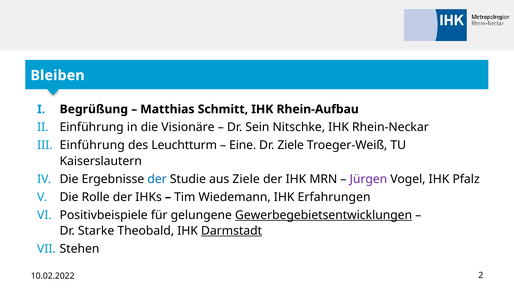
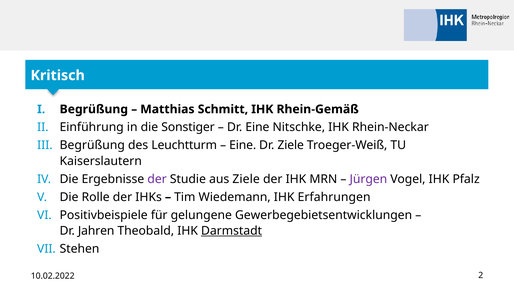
Bleiben: Bleiben -> Kritisch
Rhein-Aufbau: Rhein-Aufbau -> Rhein-Gemäß
Visionäre: Visionäre -> Sonstiger
Dr Sein: Sein -> Eine
Einführung at (92, 145): Einführung -> Begrüßung
der at (157, 179) colour: blue -> purple
Gewerbegebietsentwicklungen underline: present -> none
Starke: Starke -> Jahren
